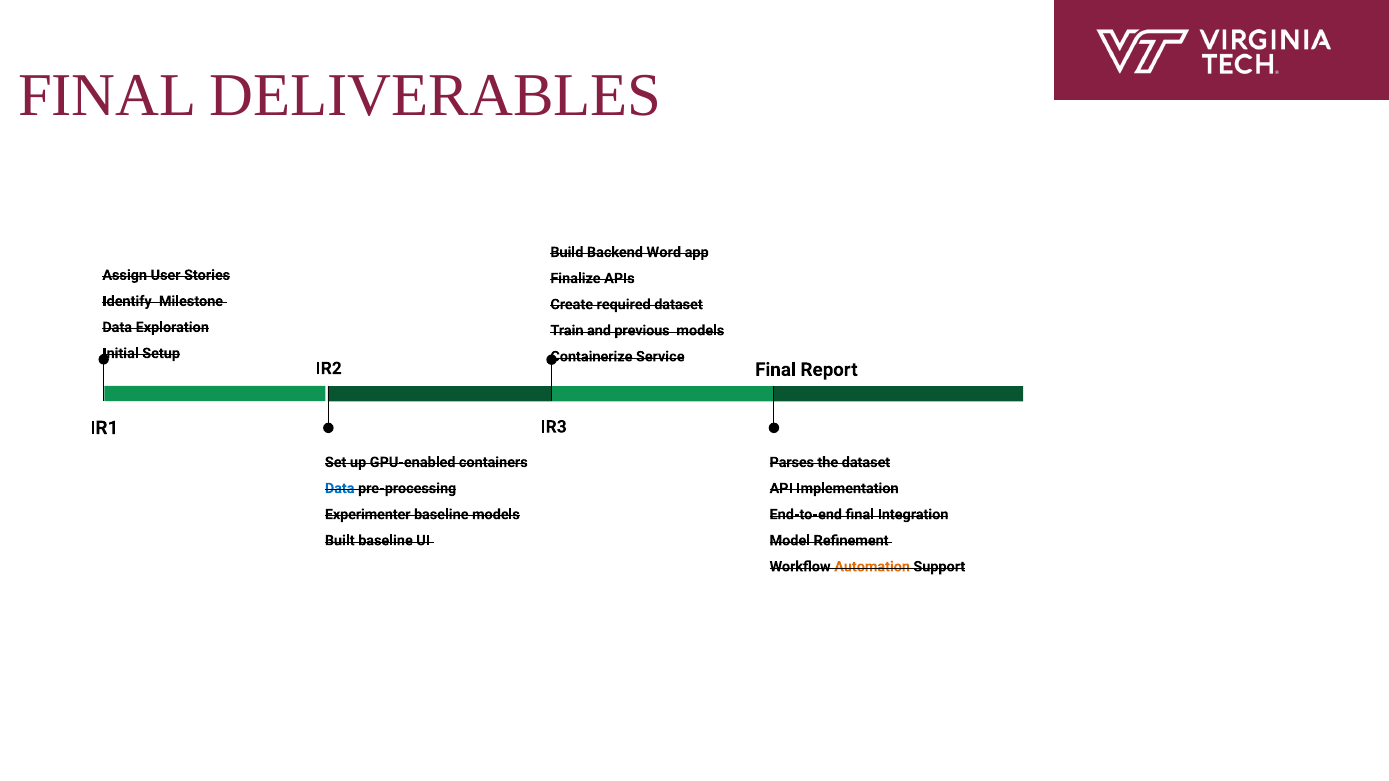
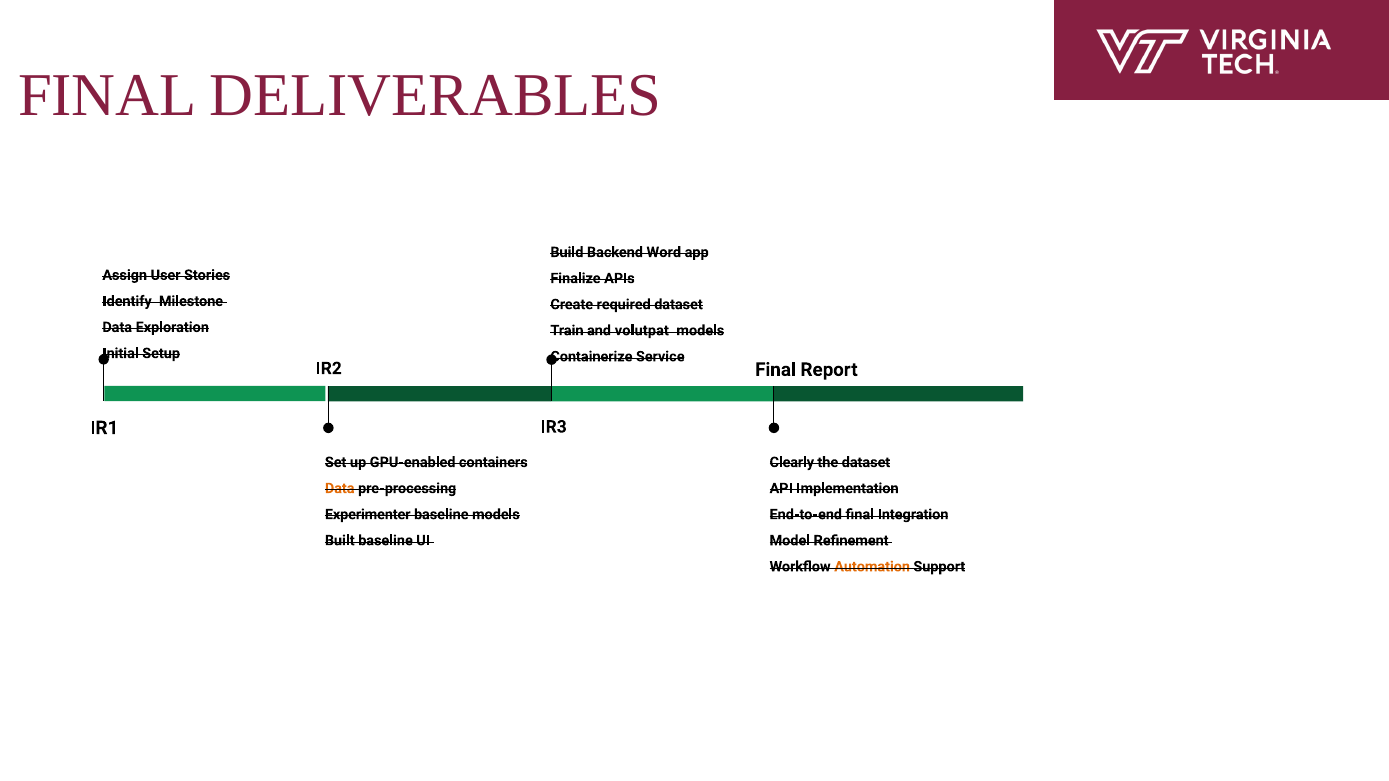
previous: previous -> volutpat
Parses: Parses -> Clearly
Data at (340, 488) colour: blue -> orange
